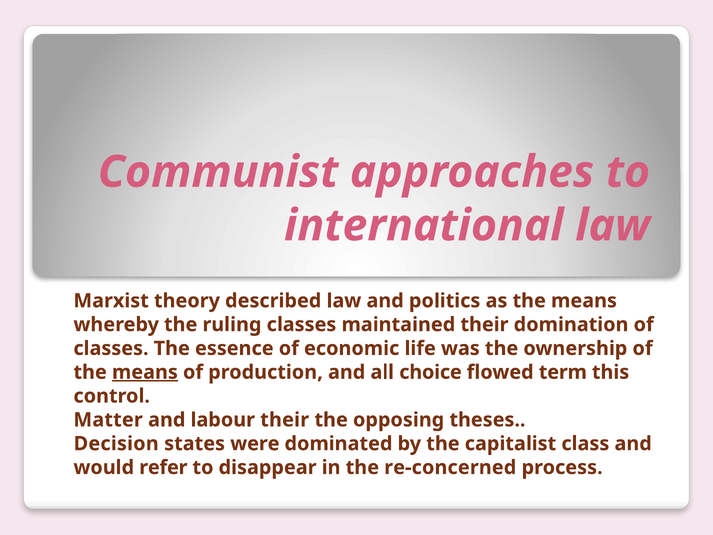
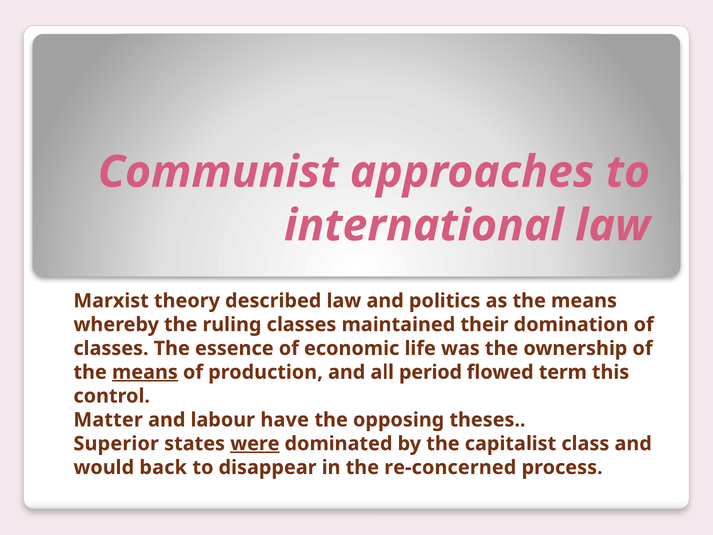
choice: choice -> period
labour their: their -> have
Decision: Decision -> Superior
were underline: none -> present
refer: refer -> back
